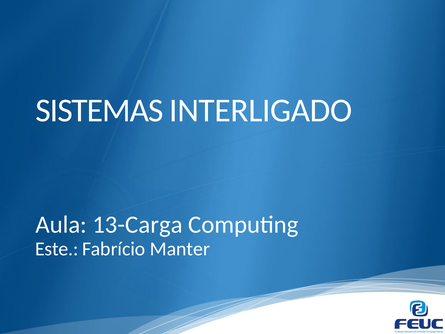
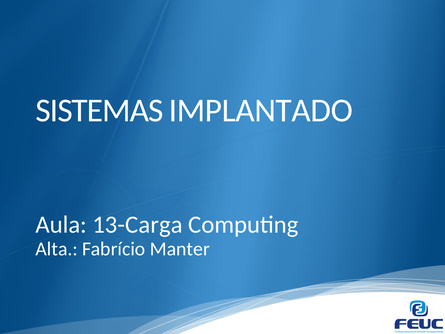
INTERLIGADO: INTERLIGADO -> IMPLANTADO
Este: Este -> Alta
